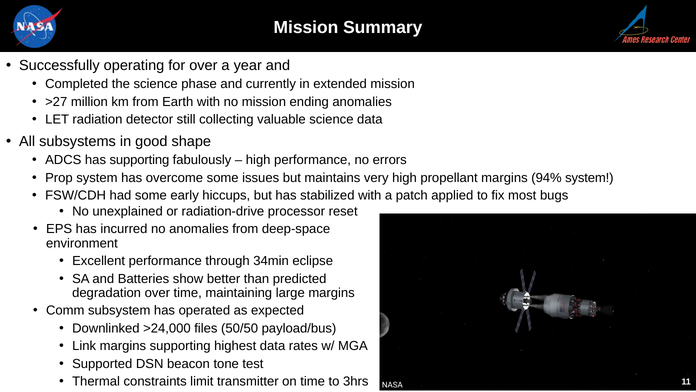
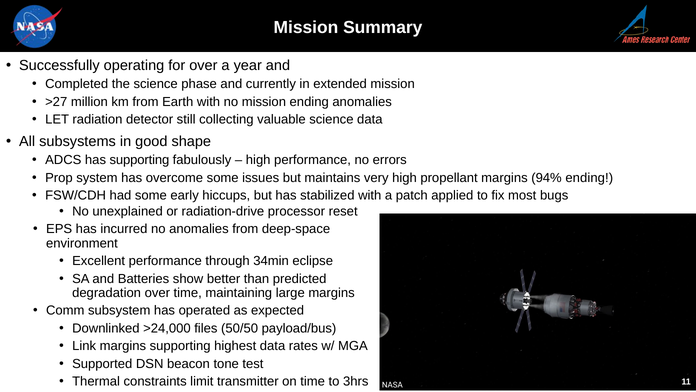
94% system: system -> ending
